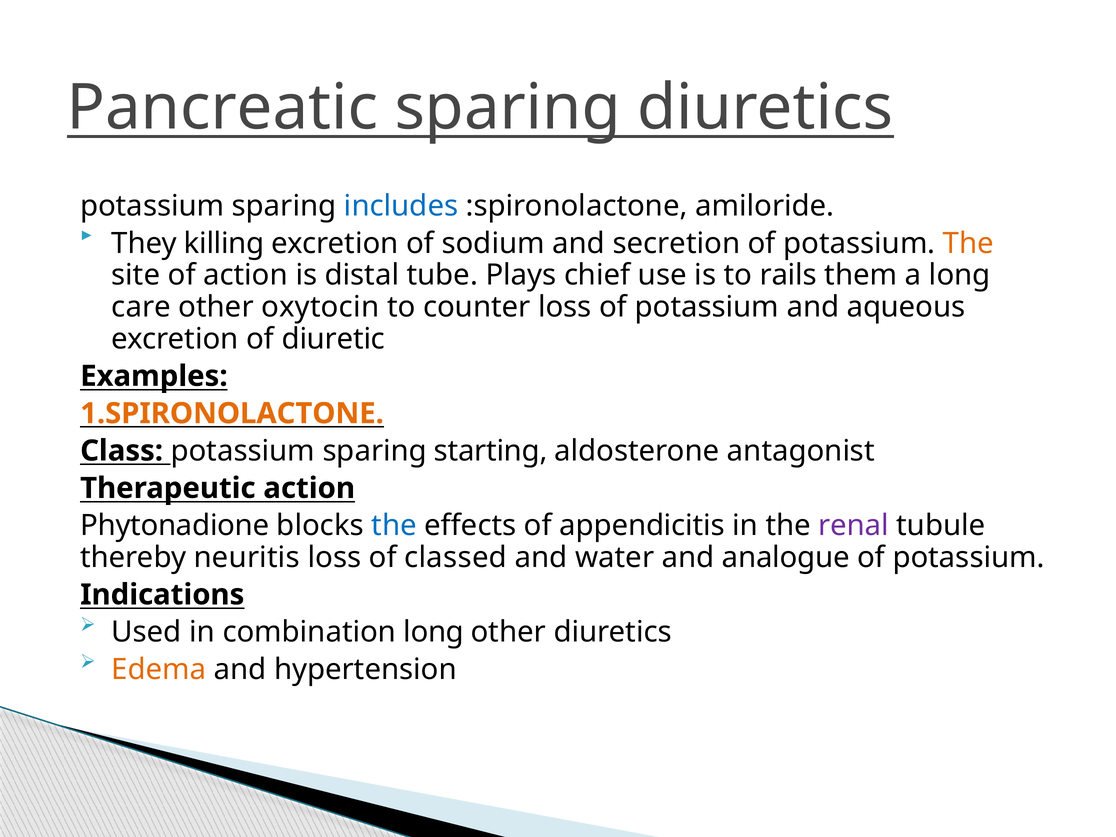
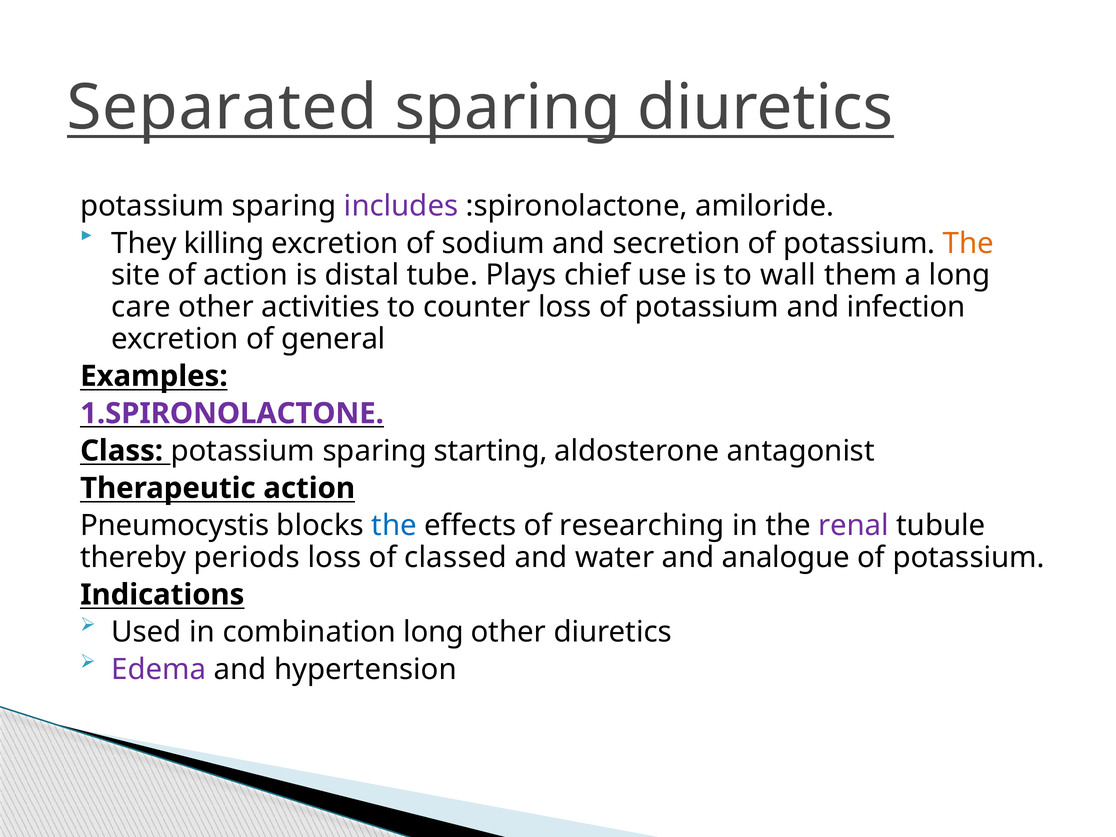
Pancreatic: Pancreatic -> Separated
includes colour: blue -> purple
rails: rails -> wall
oxytocin: oxytocin -> activities
aqueous: aqueous -> infection
diuretic: diuretic -> general
1.SPIRONOLACTONE colour: orange -> purple
Phytonadione: Phytonadione -> Pneumocystis
appendicitis: appendicitis -> researching
neuritis: neuritis -> periods
Edema colour: orange -> purple
